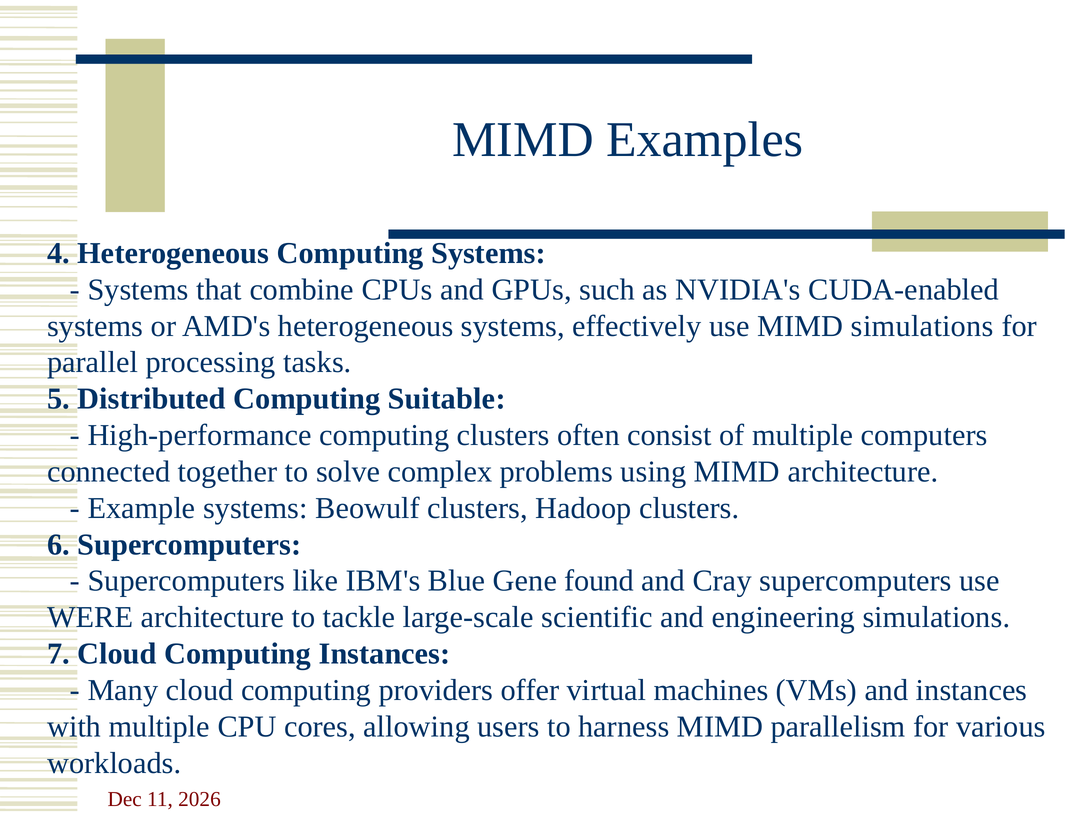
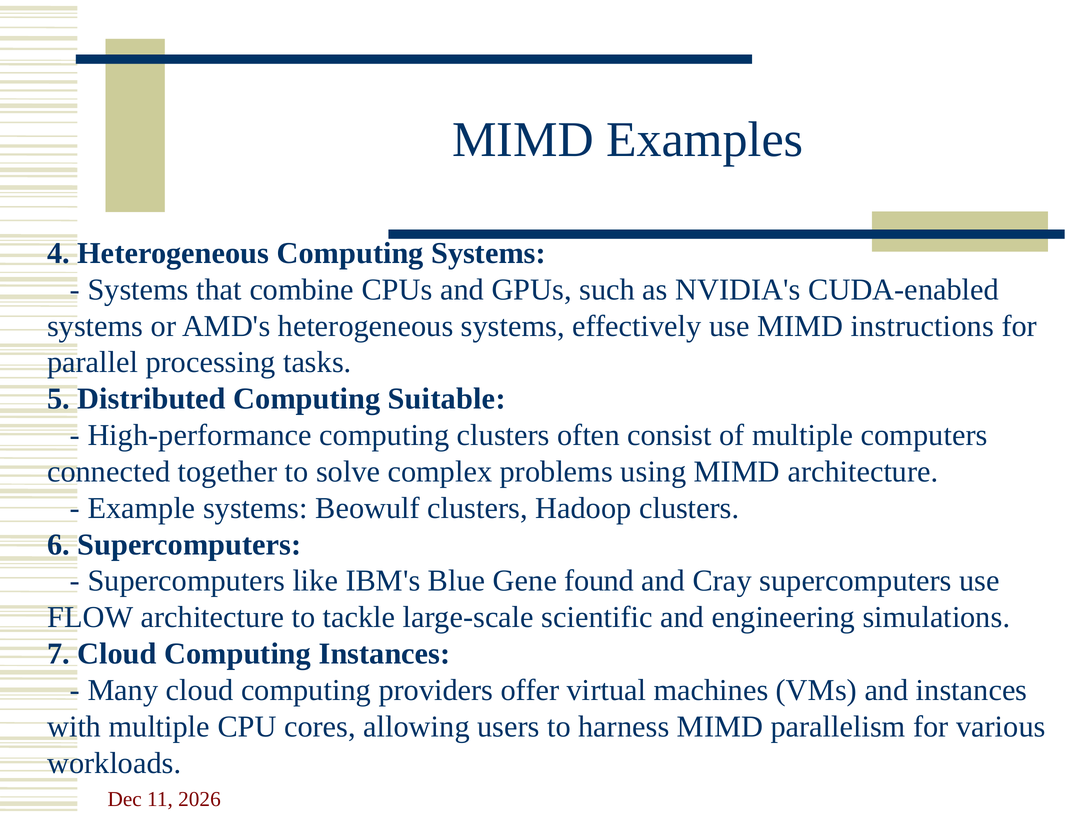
MIMD simulations: simulations -> instructions
WERE: WERE -> FLOW
